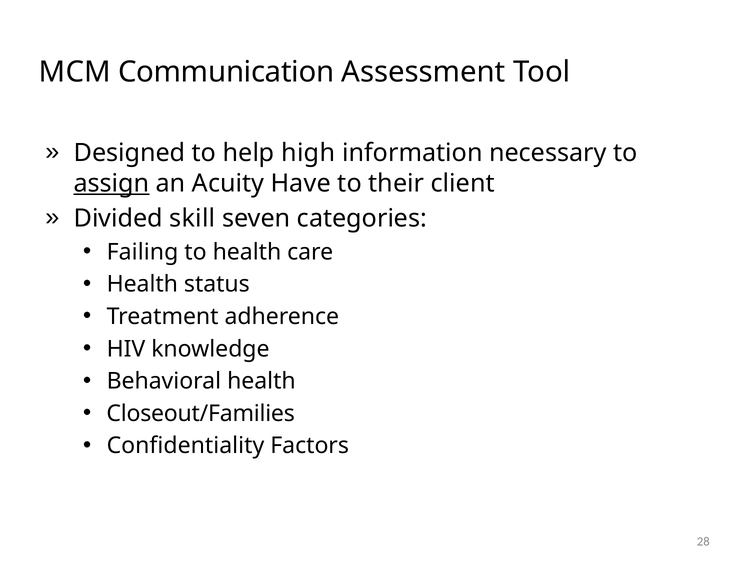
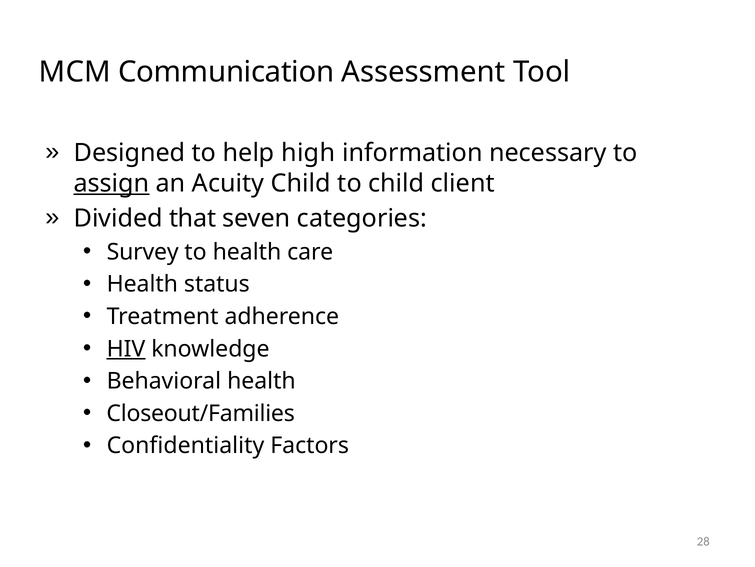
Acuity Have: Have -> Child
to their: their -> child
skill: skill -> that
Failing: Failing -> Survey
HIV underline: none -> present
